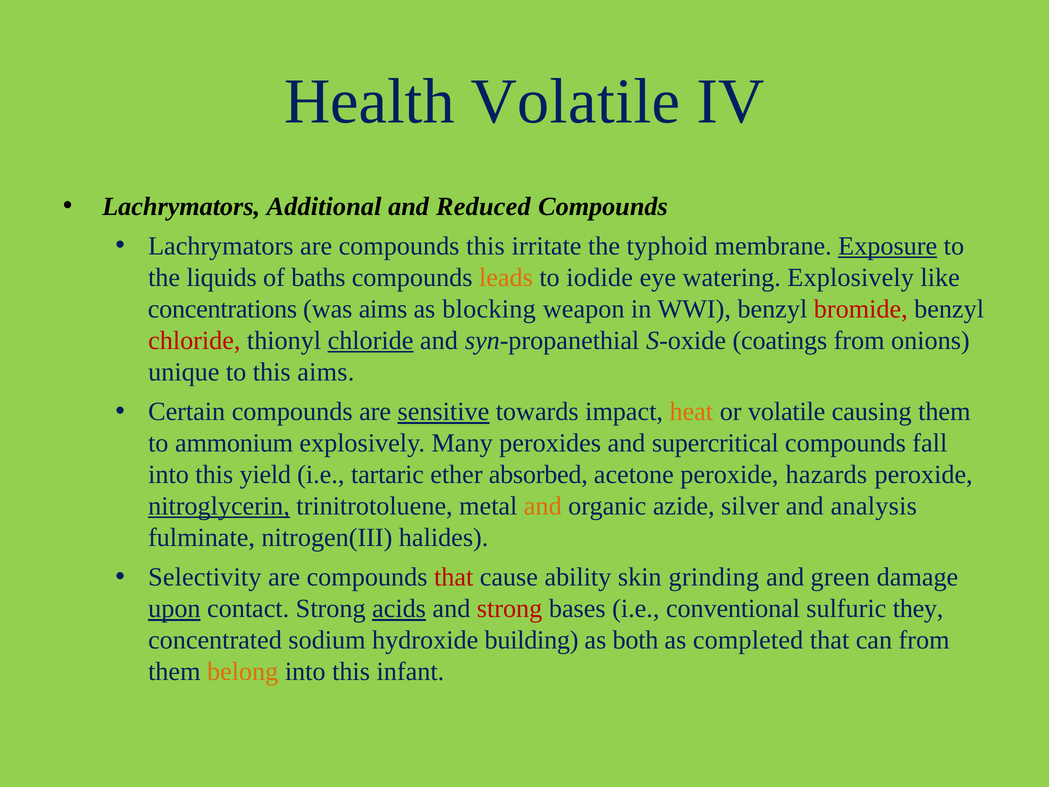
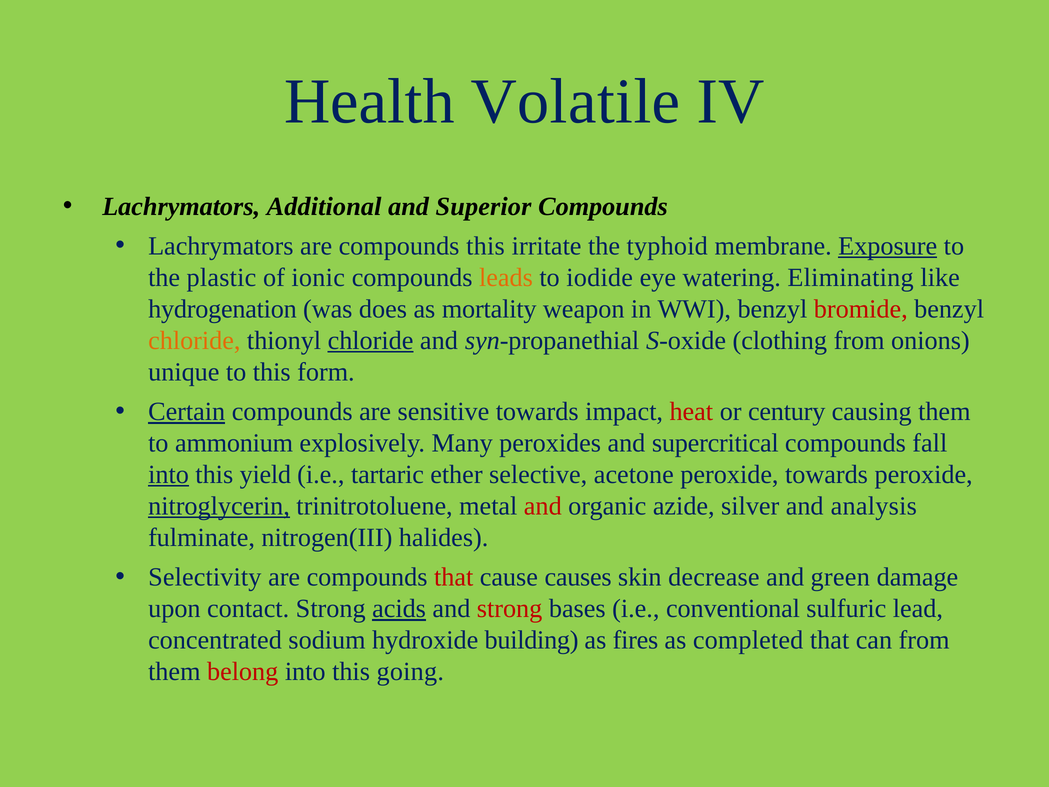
Reduced: Reduced -> Superior
liquids: liquids -> plastic
baths: baths -> ionic
watering Explosively: Explosively -> Eliminating
concentrations: concentrations -> hydrogenation
was aims: aims -> does
blocking: blocking -> mortality
chloride at (194, 340) colour: red -> orange
coatings: coatings -> clothing
this aims: aims -> form
Certain underline: none -> present
sensitive underline: present -> none
heat colour: orange -> red
or volatile: volatile -> century
into at (169, 475) underline: none -> present
absorbed: absorbed -> selective
peroxide hazards: hazards -> towards
and at (543, 506) colour: orange -> red
ability: ability -> causes
grinding: grinding -> decrease
upon underline: present -> none
they: they -> lead
both: both -> fires
belong colour: orange -> red
infant: infant -> going
